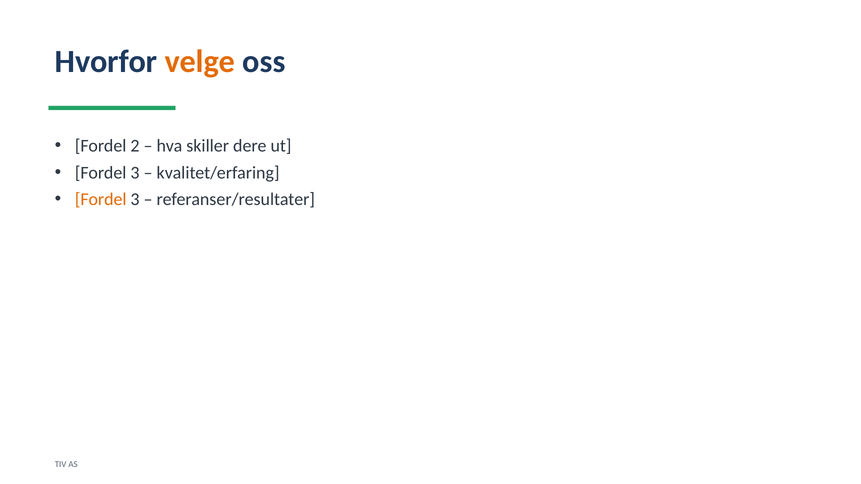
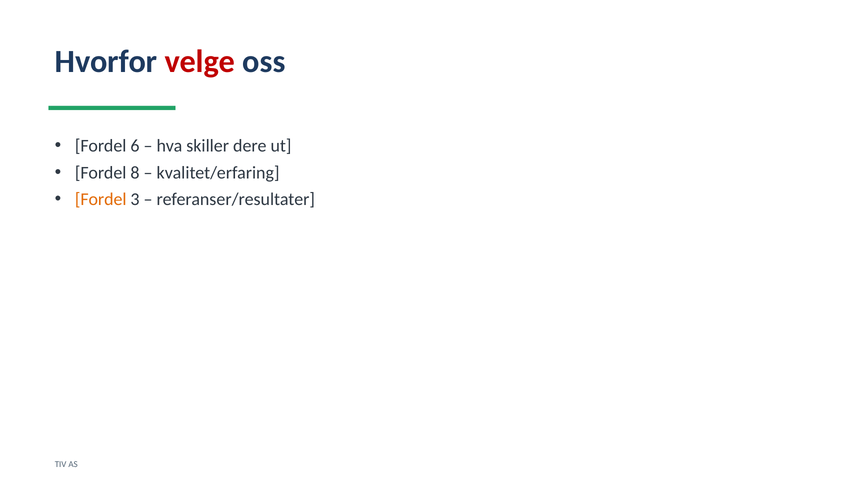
velge colour: orange -> red
2: 2 -> 6
3 at (135, 173): 3 -> 8
